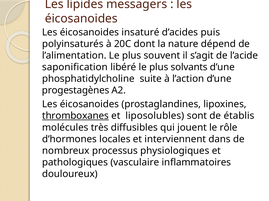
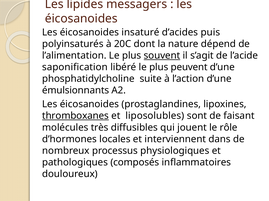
souvent underline: none -> present
solvants: solvants -> peuvent
progestagènes: progestagènes -> émulsionnants
établis: établis -> faisant
vasculaire: vasculaire -> composés
